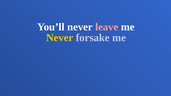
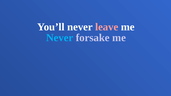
Never at (60, 38) colour: yellow -> light blue
